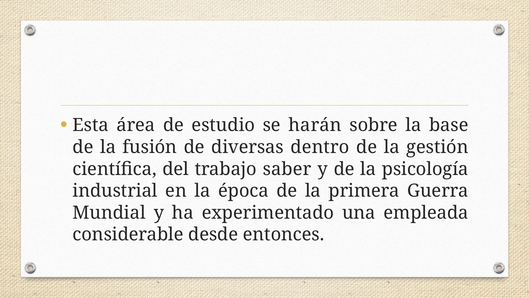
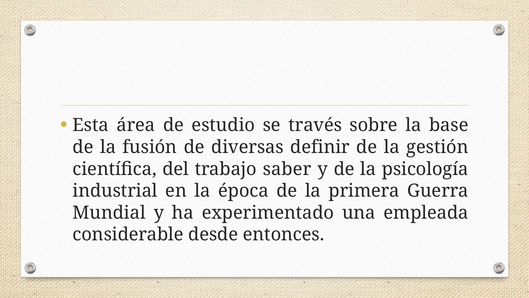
harán: harán -> través
dentro: dentro -> definir
